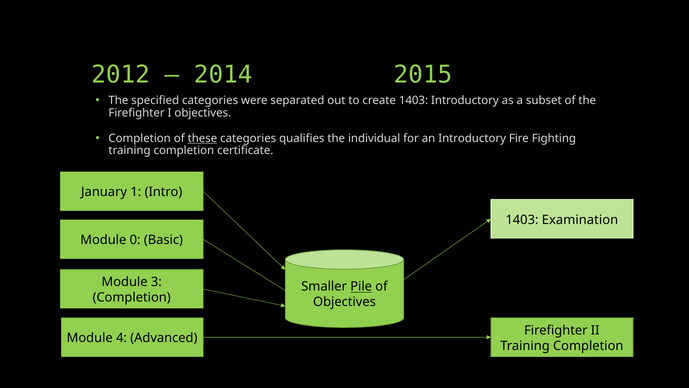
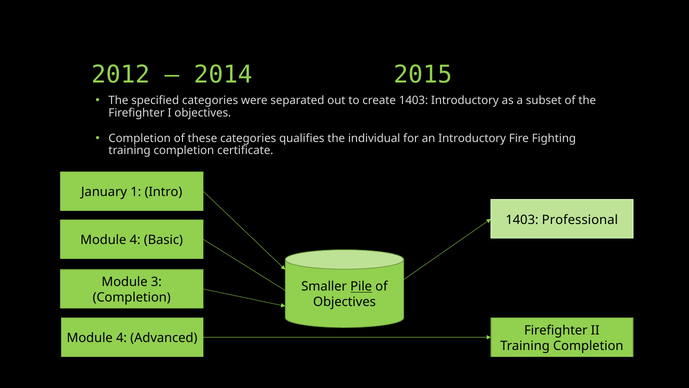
these underline: present -> none
Examination: Examination -> Professional
0 at (135, 240): 0 -> 4
